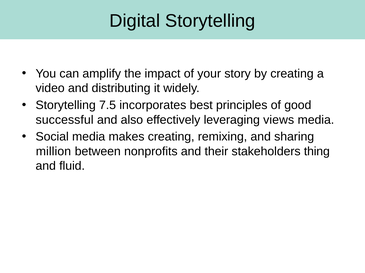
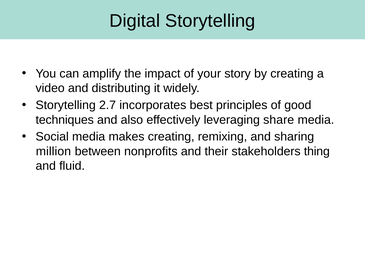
7.5: 7.5 -> 2.7
successful: successful -> techniques
views: views -> share
